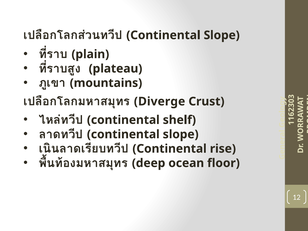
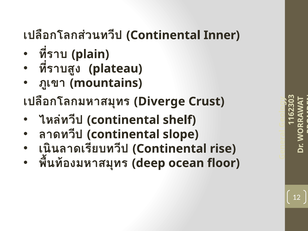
Slope at (222, 35): Slope -> Inner
